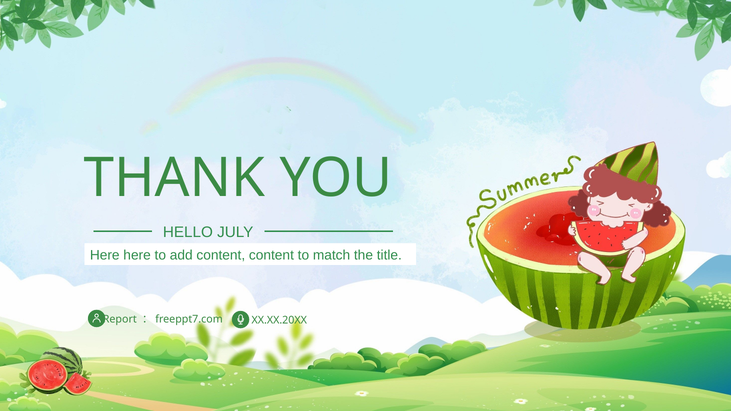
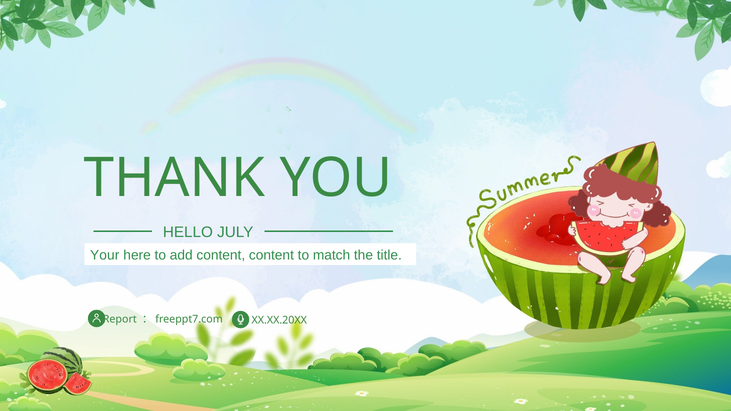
Here at (105, 255): Here -> Your
